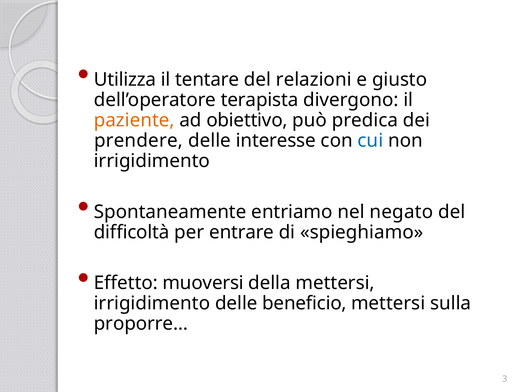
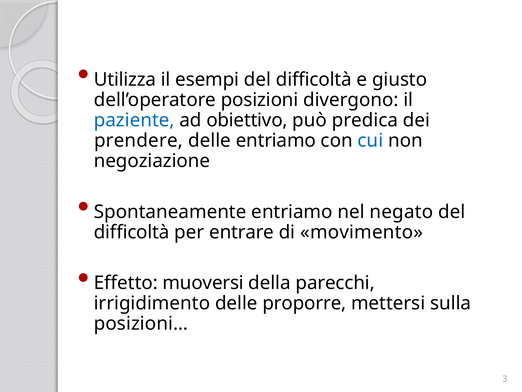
tentare: tentare -> esempi
relazioni at (314, 79): relazioni -> difficoltà
terapista: terapista -> posizioni
paziente colour: orange -> blue
delle interesse: interesse -> entriamo
irrigidimento at (152, 161): irrigidimento -> negoziazione
spieghiamo: spieghiamo -> movimento
della mettersi: mettersi -> parecchi
beneficio: beneficio -> proporre
proporre…: proporre… -> posizioni…
